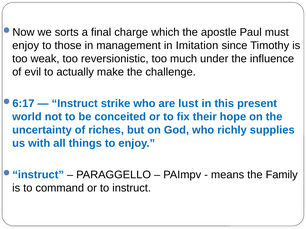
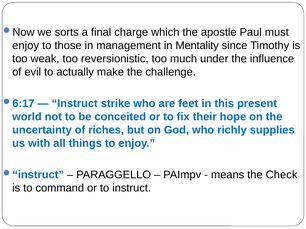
Imitation: Imitation -> Mentality
lust: lust -> feet
Family: Family -> Check
